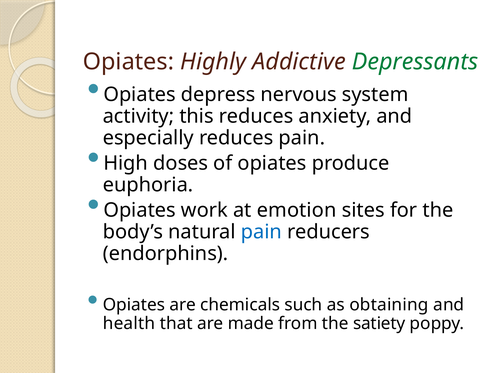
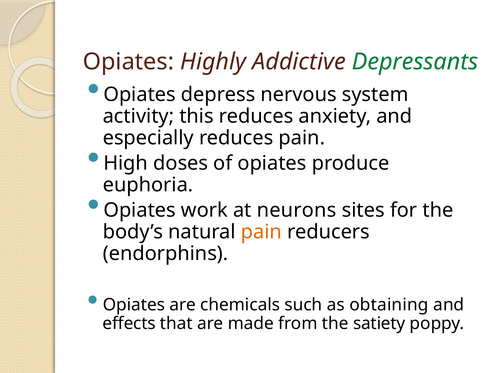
emotion: emotion -> neurons
pain at (261, 232) colour: blue -> orange
health: health -> effects
